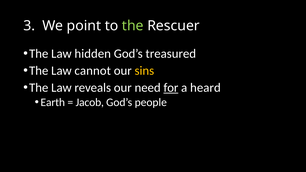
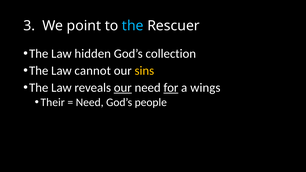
the at (133, 26) colour: light green -> light blue
treasured: treasured -> collection
our at (123, 88) underline: none -> present
heard: heard -> wings
Earth: Earth -> Their
Jacob at (90, 102): Jacob -> Need
